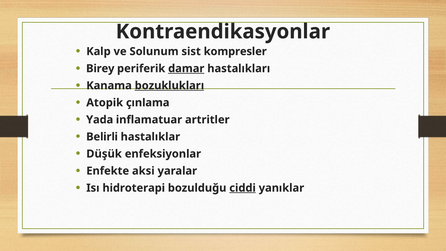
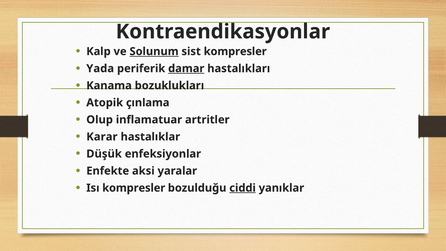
Solunum underline: none -> present
Birey: Birey -> Yada
bozuklukları underline: present -> none
Yada: Yada -> Olup
Belirli: Belirli -> Karar
Isı hidroterapi: hidroterapi -> kompresler
